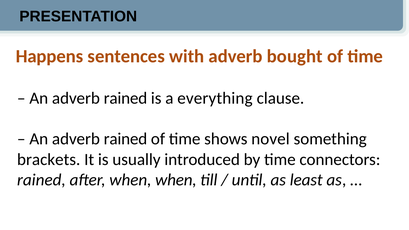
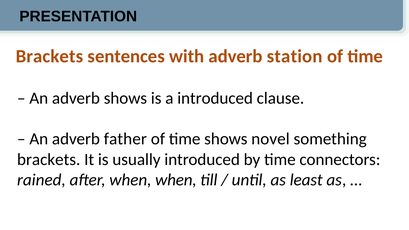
Happens at (50, 56): Happens -> Brackets
bought: bought -> station
rained at (125, 98): rained -> shows
a everything: everything -> introduced
rained at (125, 139): rained -> father
